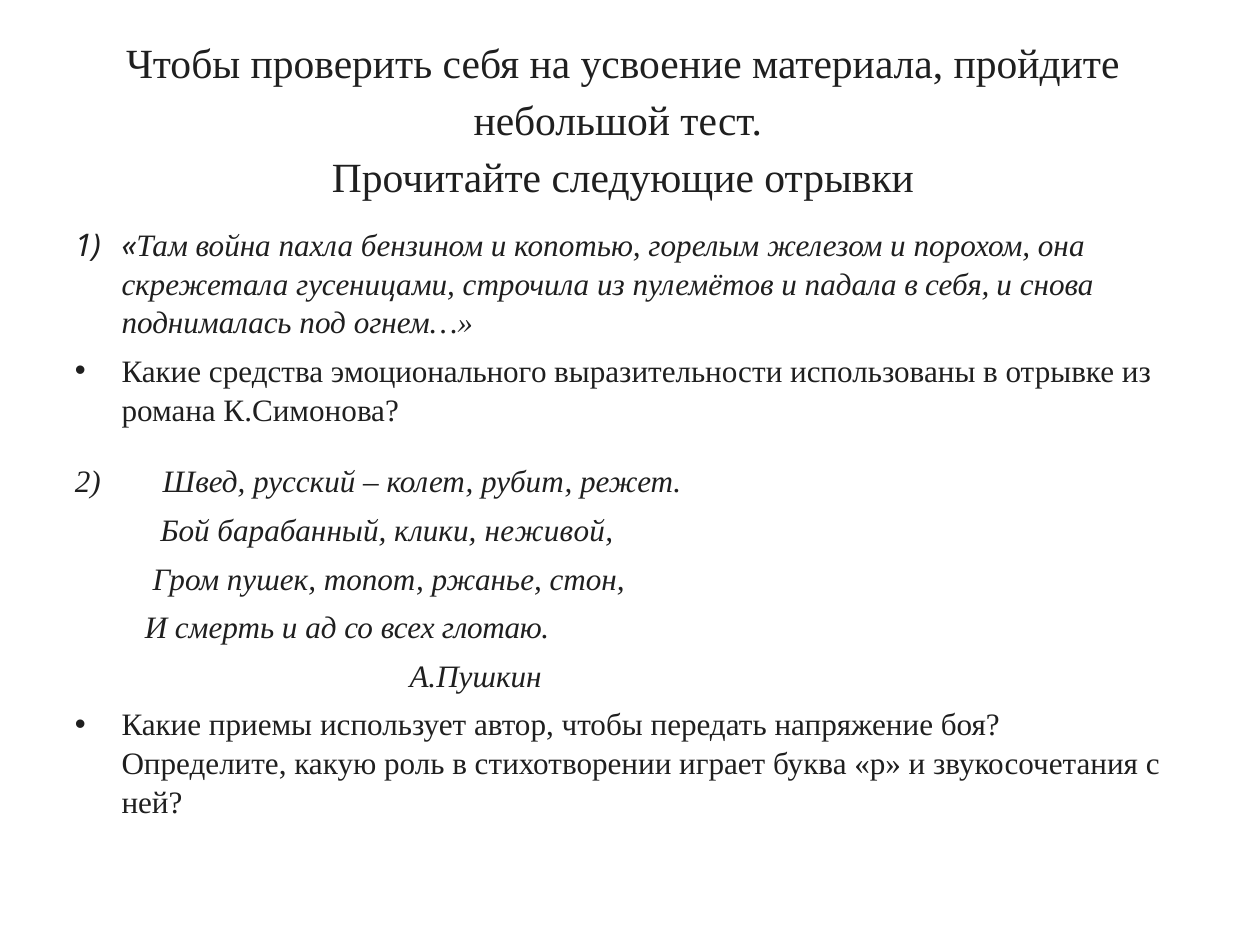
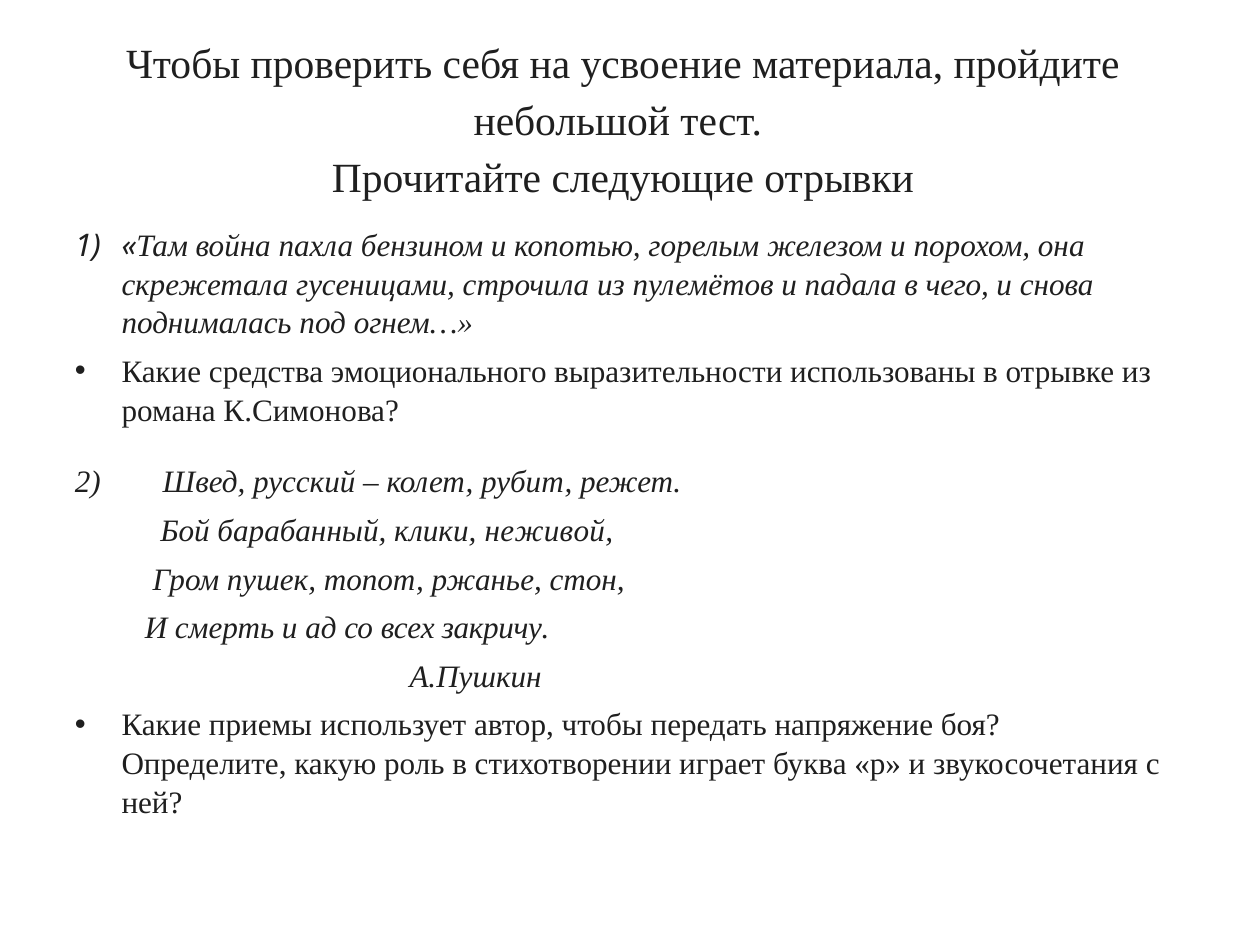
в себя: себя -> чего
глотаю: глотаю -> закричу
